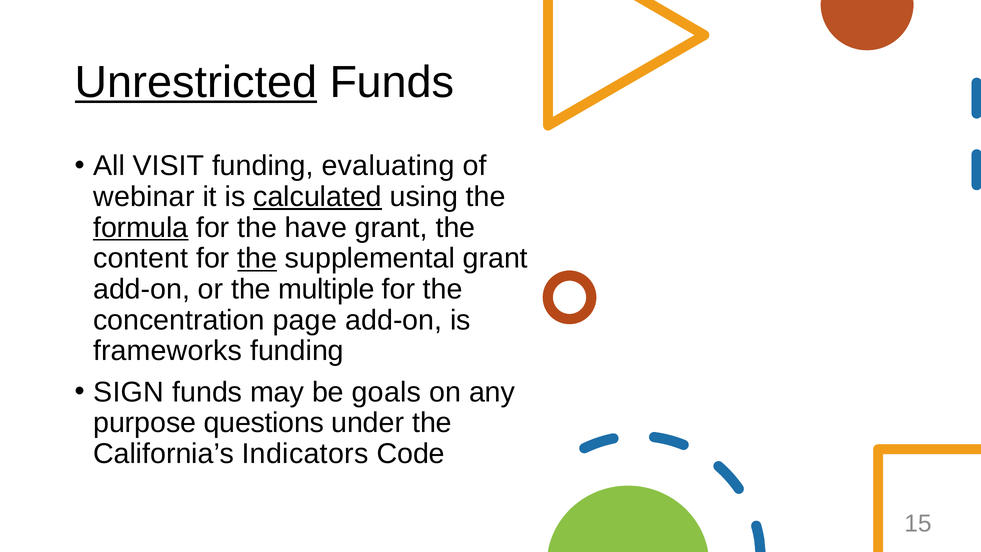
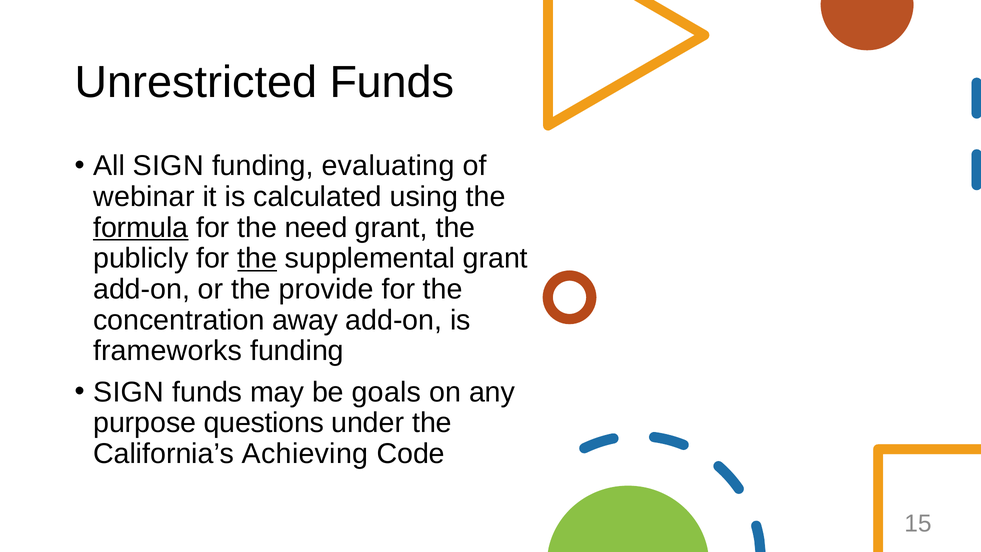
Unrestricted underline: present -> none
All VISIT: VISIT -> SIGN
calculated underline: present -> none
have: have -> need
content: content -> publicly
multiple: multiple -> provide
page: page -> away
Indicators: Indicators -> Achieving
